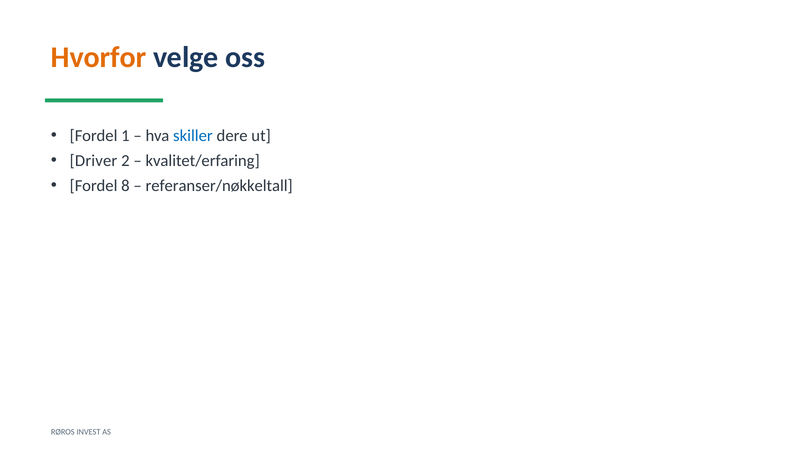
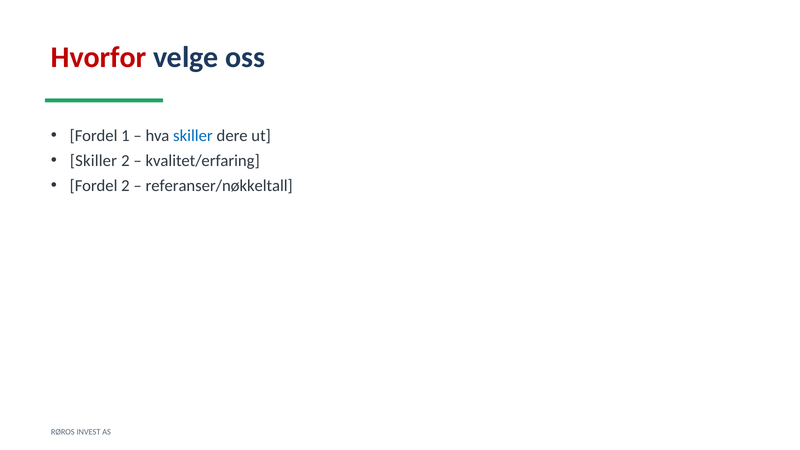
Hvorfor colour: orange -> red
Driver at (93, 161): Driver -> Skiller
Fordel 8: 8 -> 2
